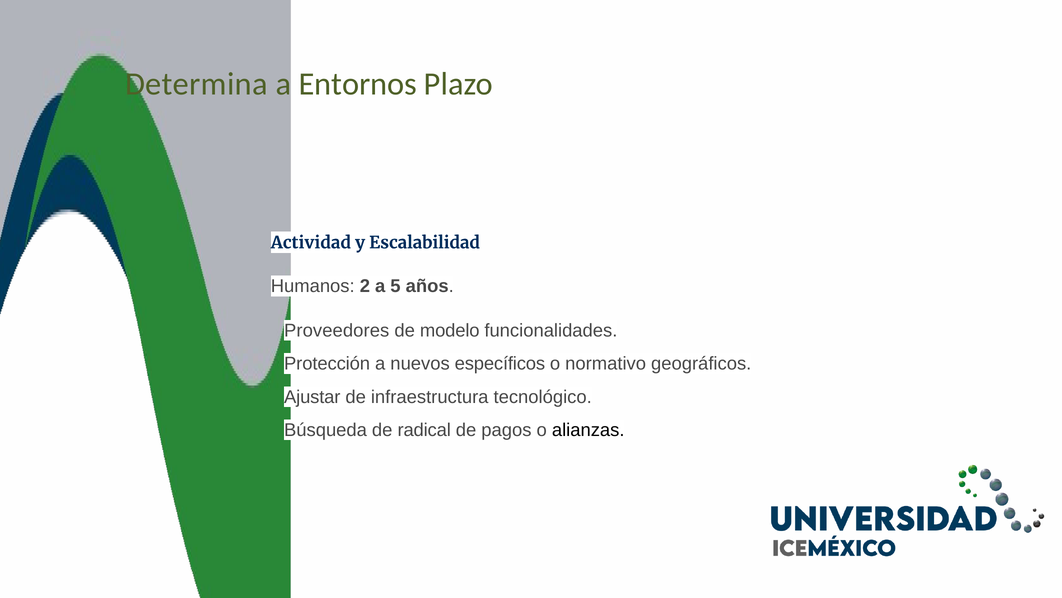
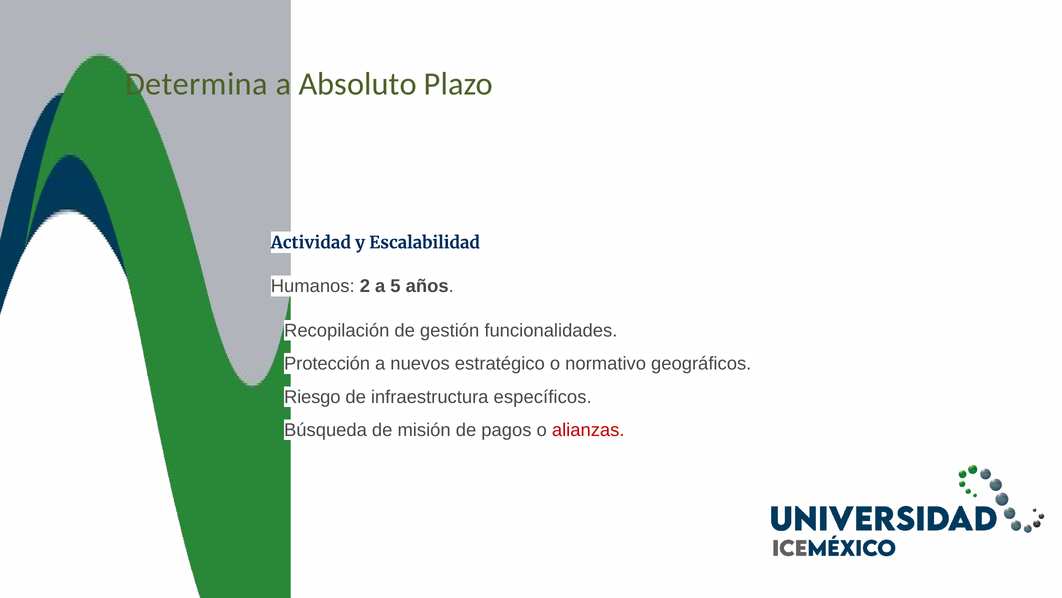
Entornos: Entornos -> Absoluto
Proveedores: Proveedores -> Recopilación
modelo: modelo -> gestión
específicos: específicos -> estratégico
Ajustar: Ajustar -> Riesgo
tecnológico: tecnológico -> específicos
radical: radical -> misión
alianzas colour: black -> red
